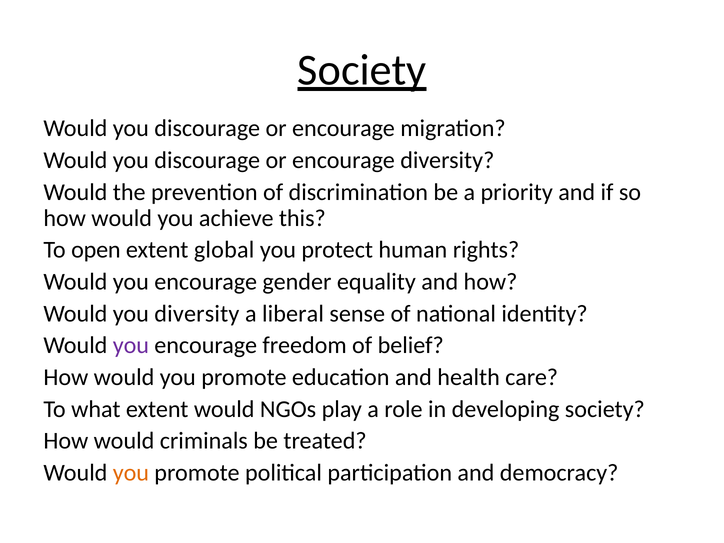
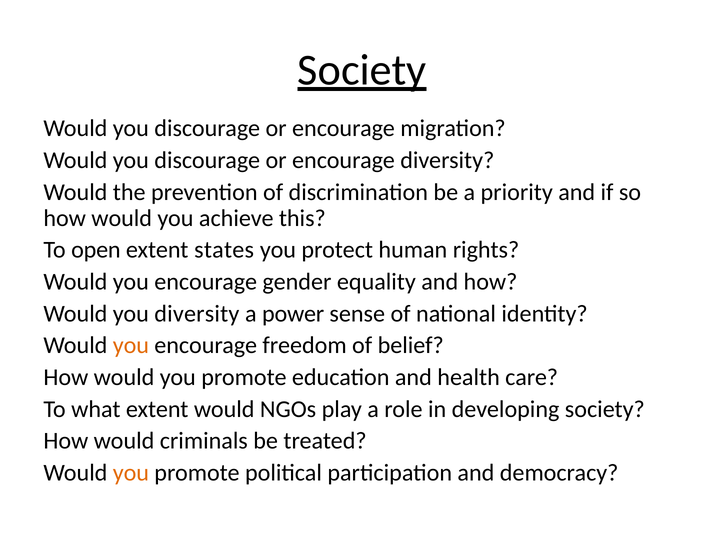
global: global -> states
liberal: liberal -> power
you at (131, 345) colour: purple -> orange
